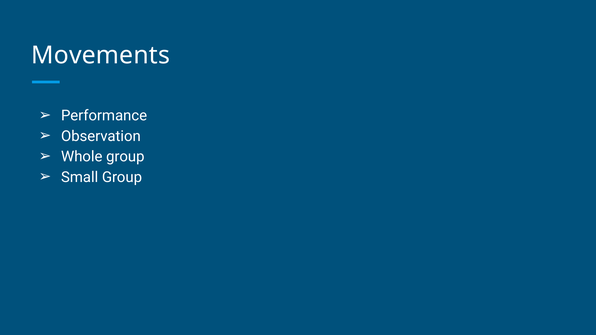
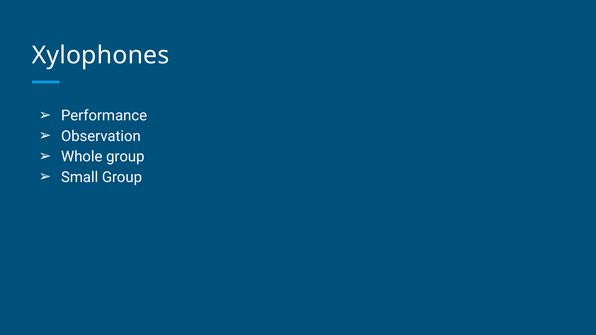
Movements: Movements -> Xylophones
